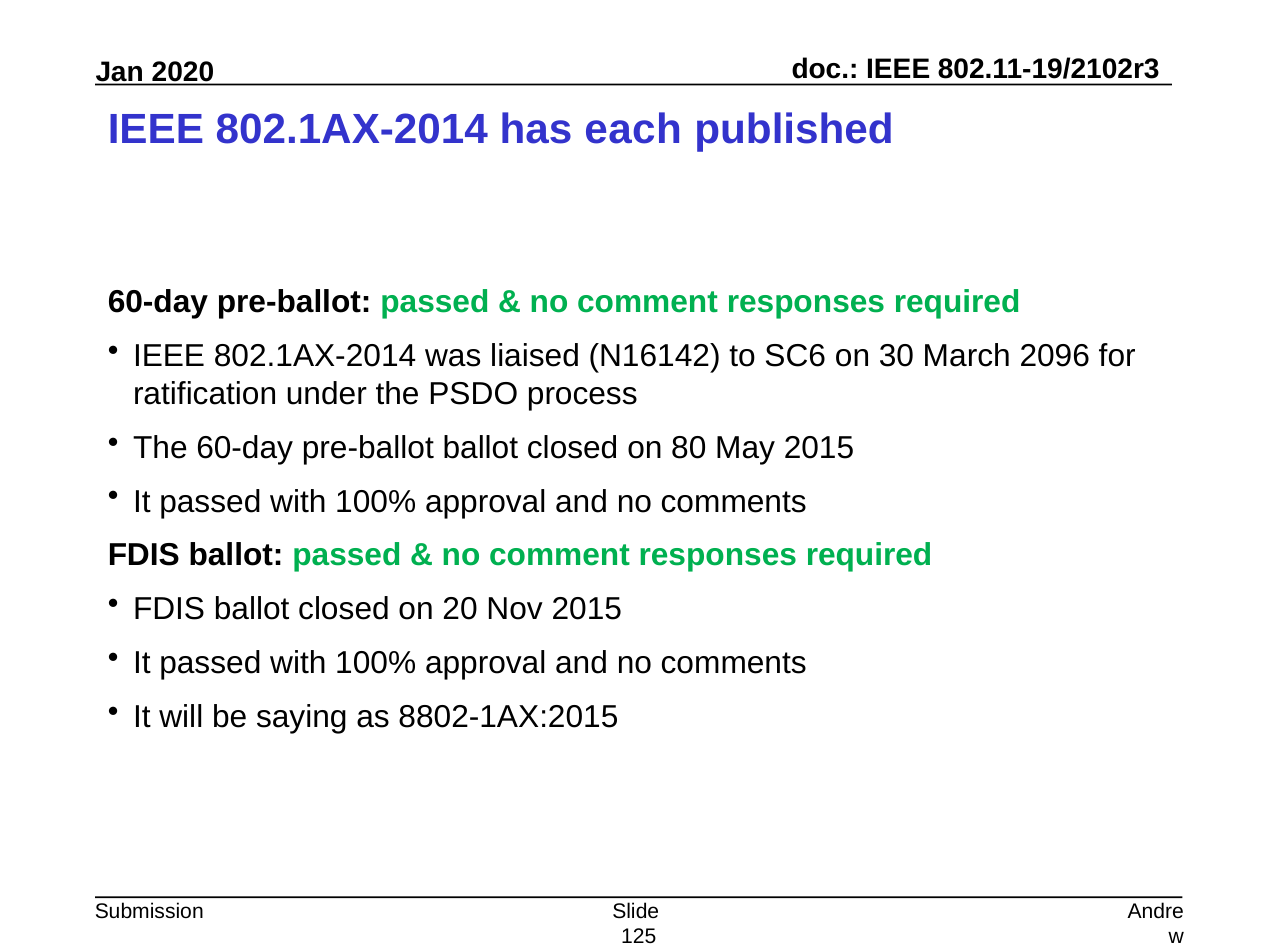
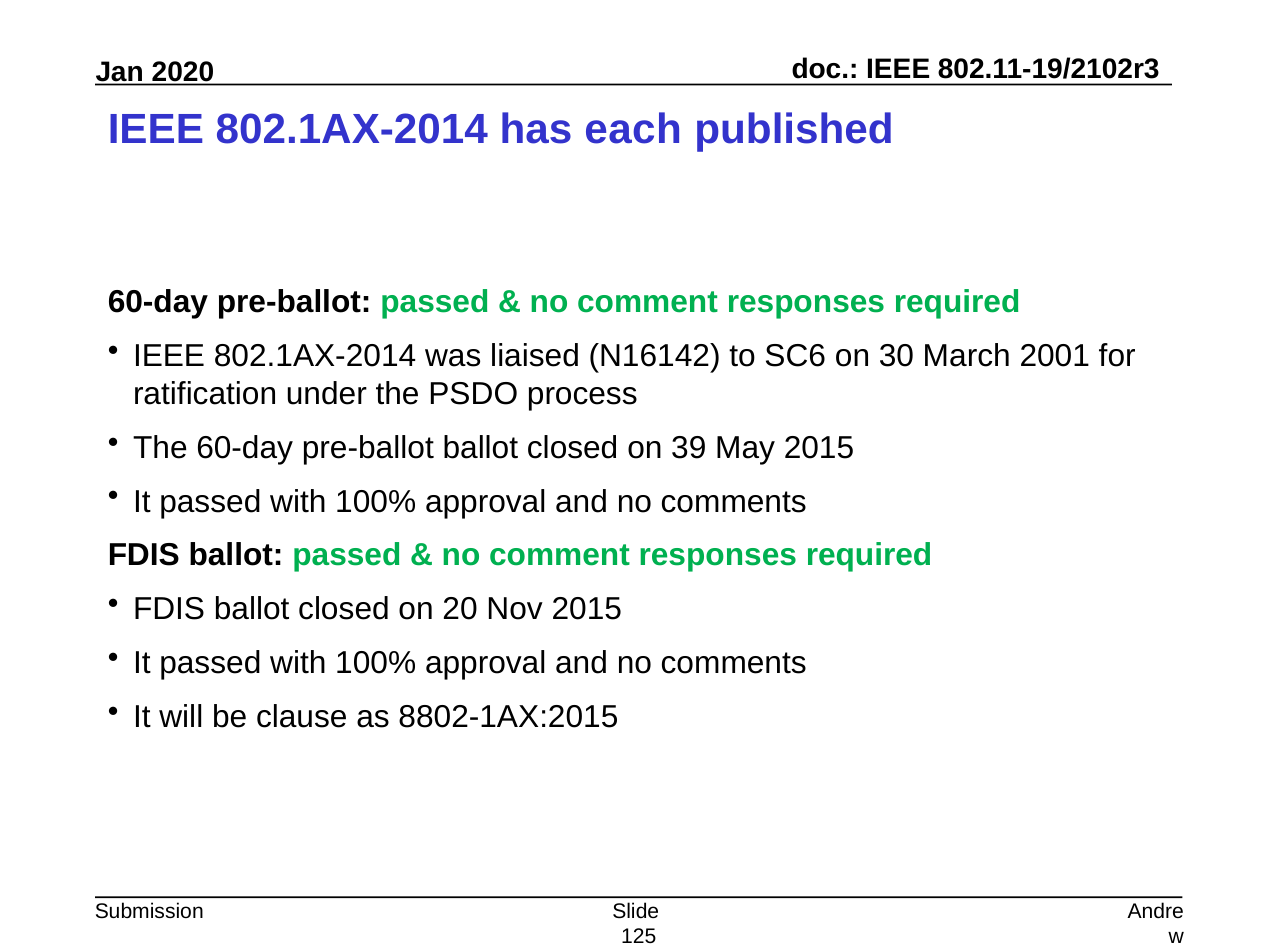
2096: 2096 -> 2001
80: 80 -> 39
saying: saying -> clause
